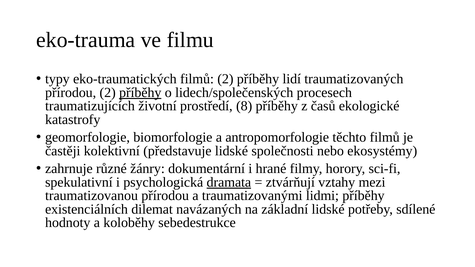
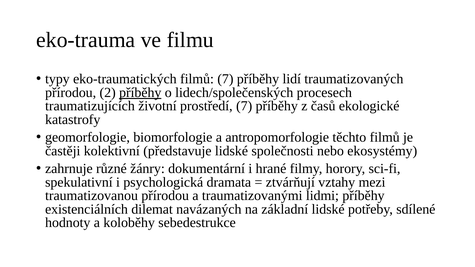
filmů 2: 2 -> 7
prostředí 8: 8 -> 7
dramata underline: present -> none
